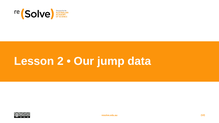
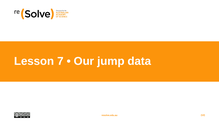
2: 2 -> 7
